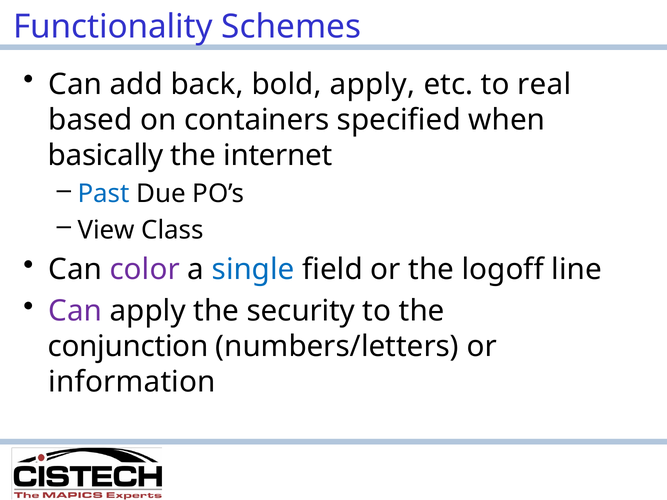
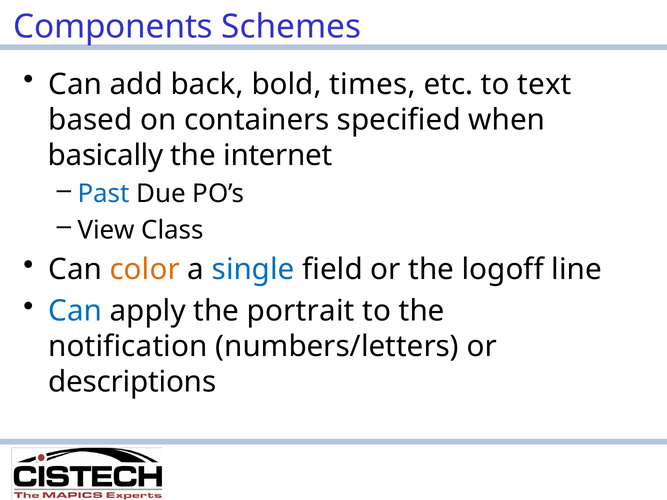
Functionality: Functionality -> Components
bold apply: apply -> times
real: real -> text
color colour: purple -> orange
Can at (75, 311) colour: purple -> blue
security: security -> portrait
conjunction: conjunction -> notification
information: information -> descriptions
